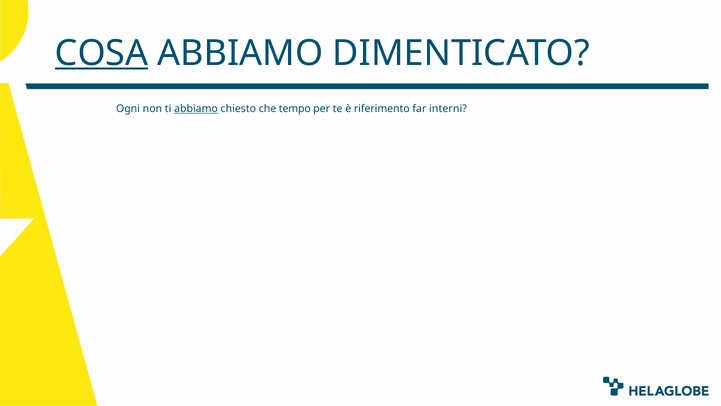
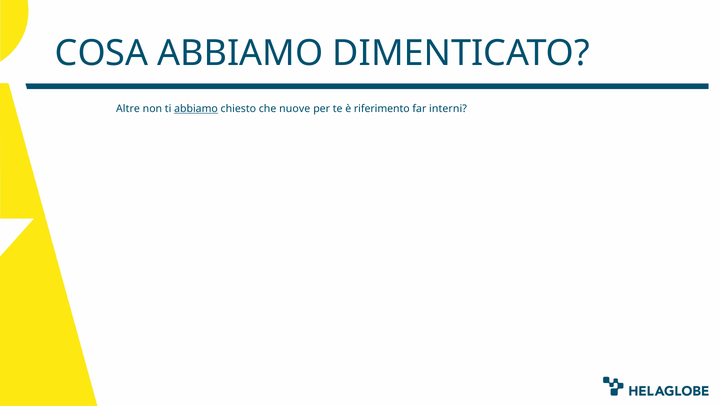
COSA underline: present -> none
Ogni: Ogni -> Altre
tempo: tempo -> nuove
